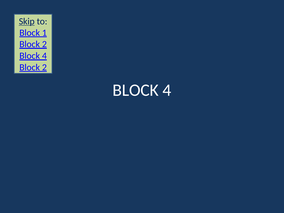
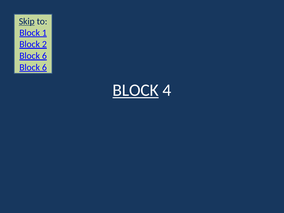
4 at (44, 56): 4 -> 6
2 at (44, 67): 2 -> 6
BLOCK at (136, 90) underline: none -> present
